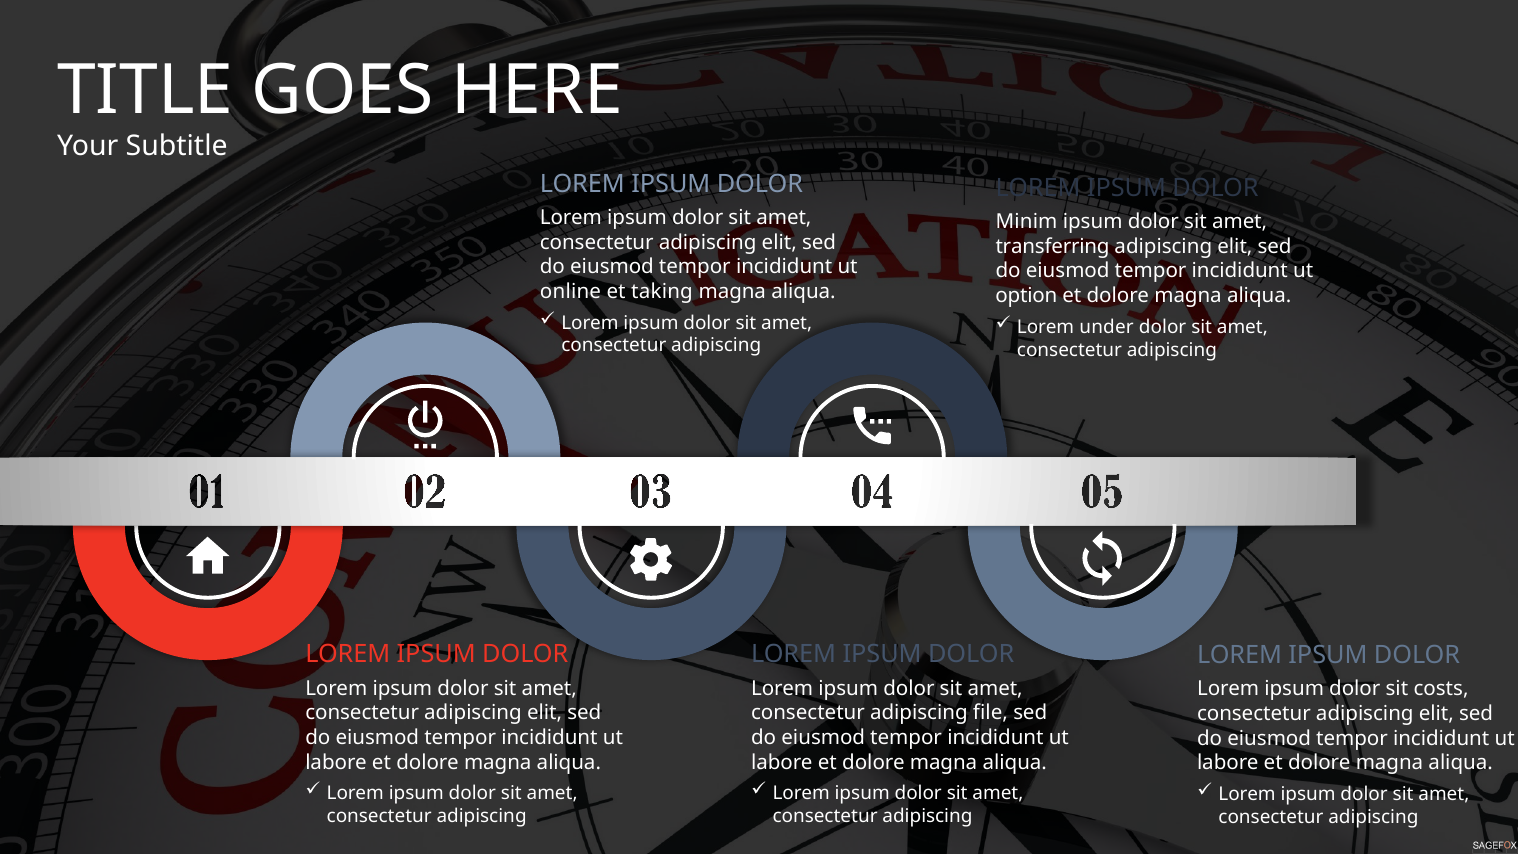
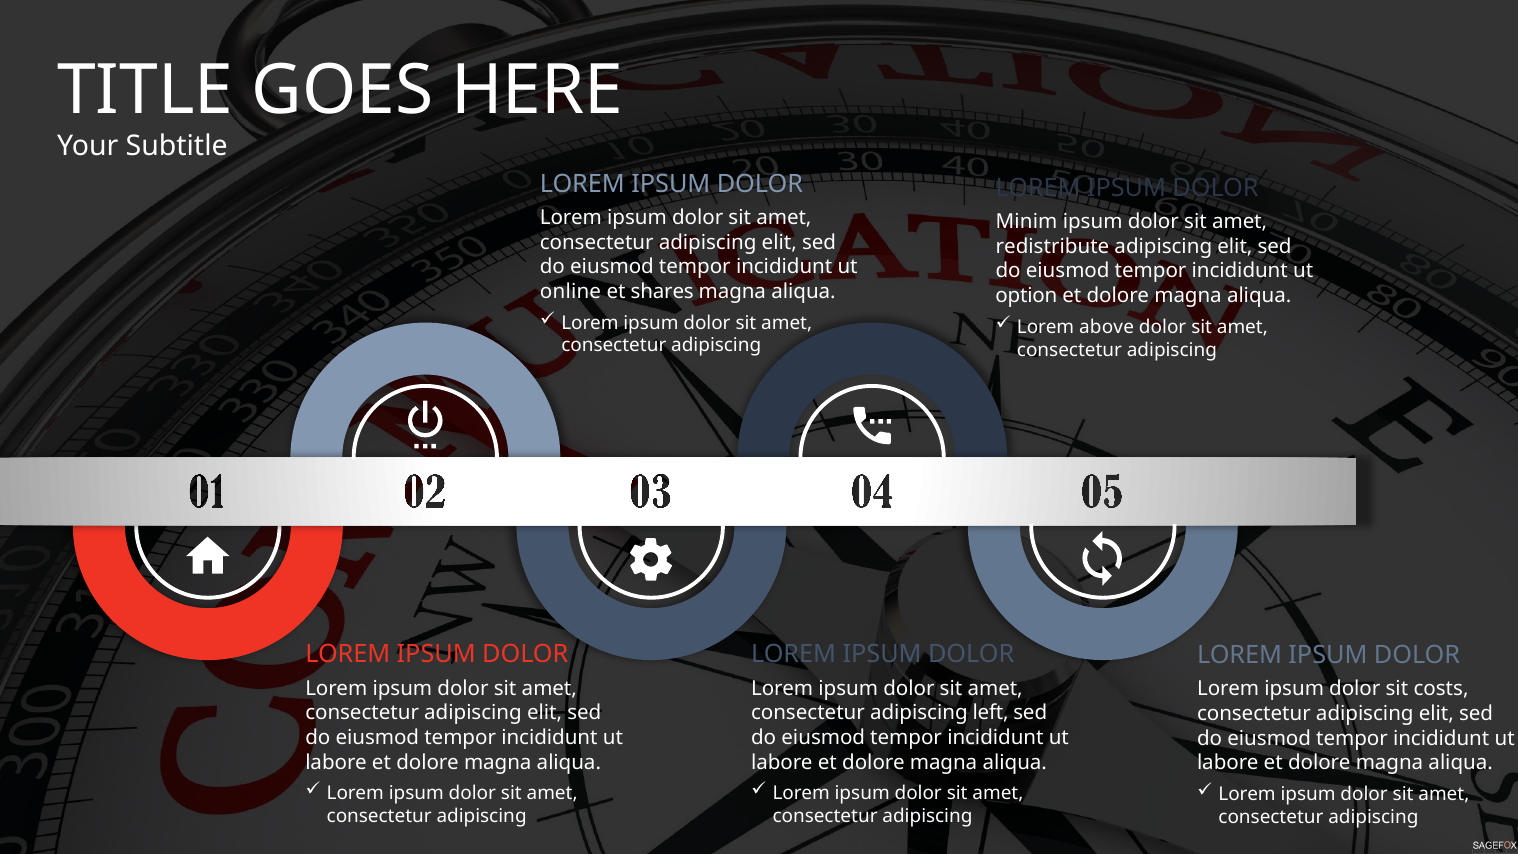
transferring: transferring -> redistribute
taking: taking -> shares
under: under -> above
file: file -> left
